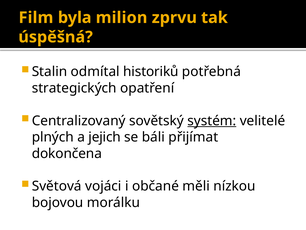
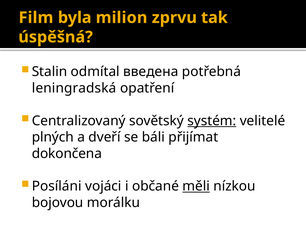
historiků: historiků -> введена
strategických: strategických -> leningradská
jejich: jejich -> dveří
Světová: Světová -> Posíláni
měli underline: none -> present
